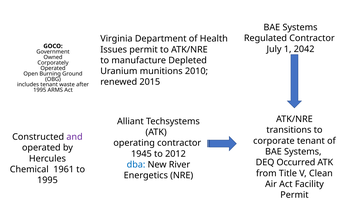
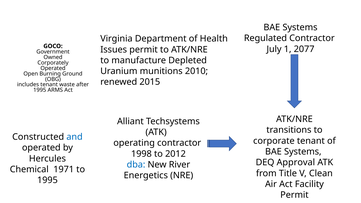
2042: 2042 -> 2077
and colour: purple -> blue
1945: 1945 -> 1998
Occurred: Occurred -> Approval
1961: 1961 -> 1971
